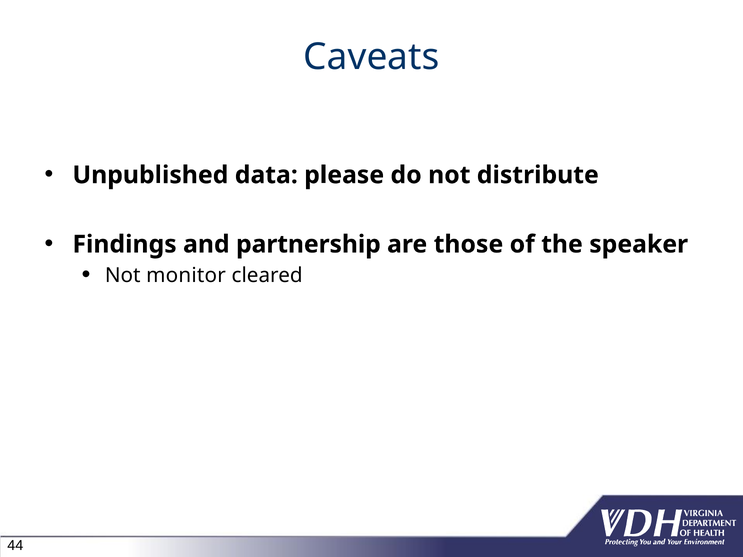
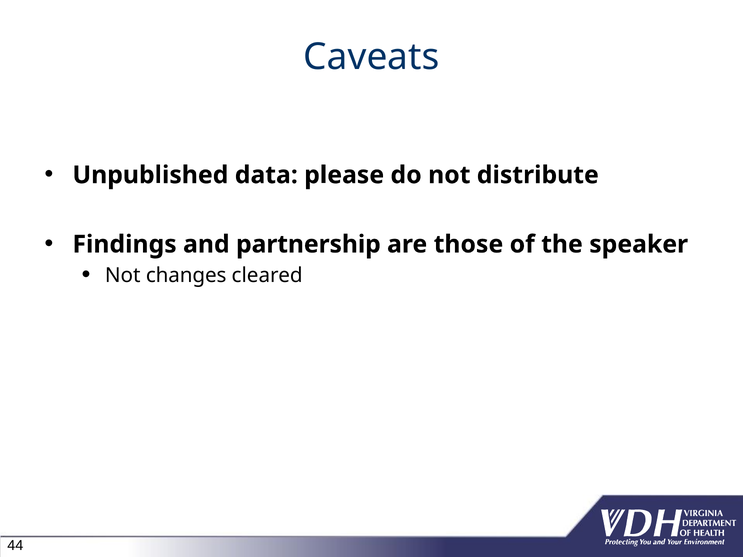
monitor: monitor -> changes
